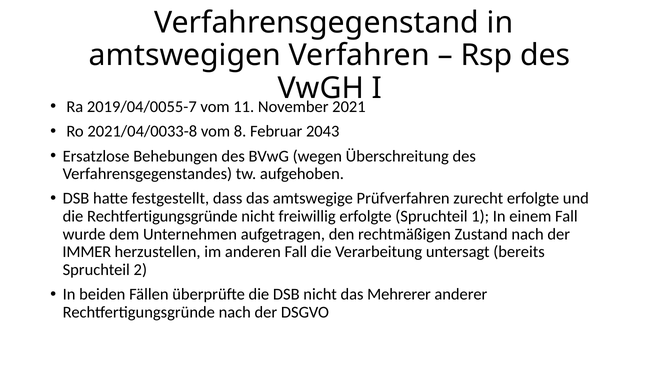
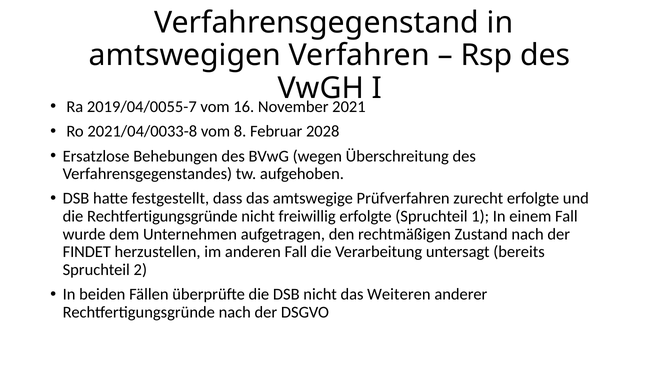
11: 11 -> 16
2043: 2043 -> 2028
IMMER: IMMER -> FINDET
Mehrerer: Mehrerer -> Weiteren
